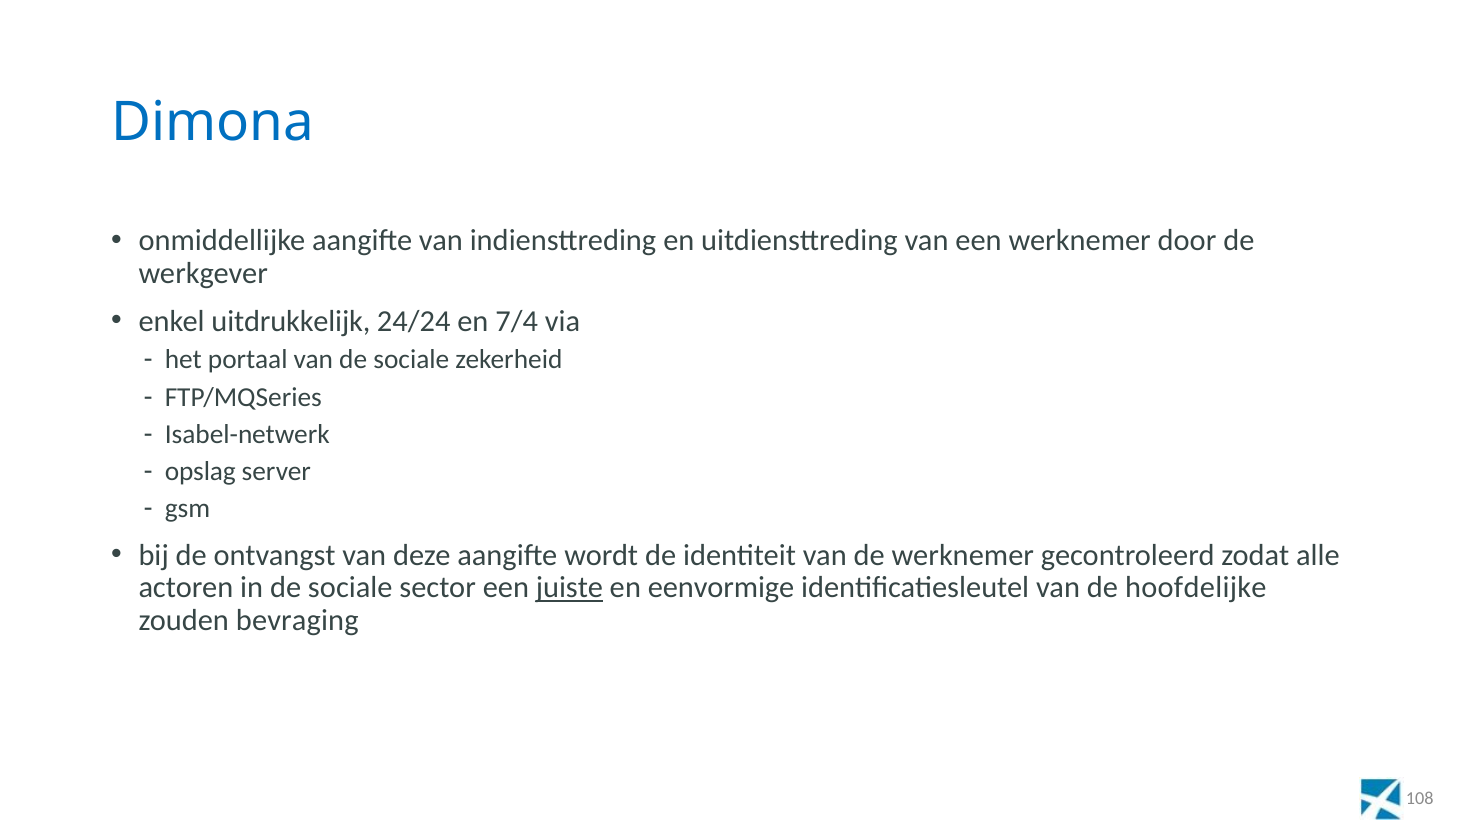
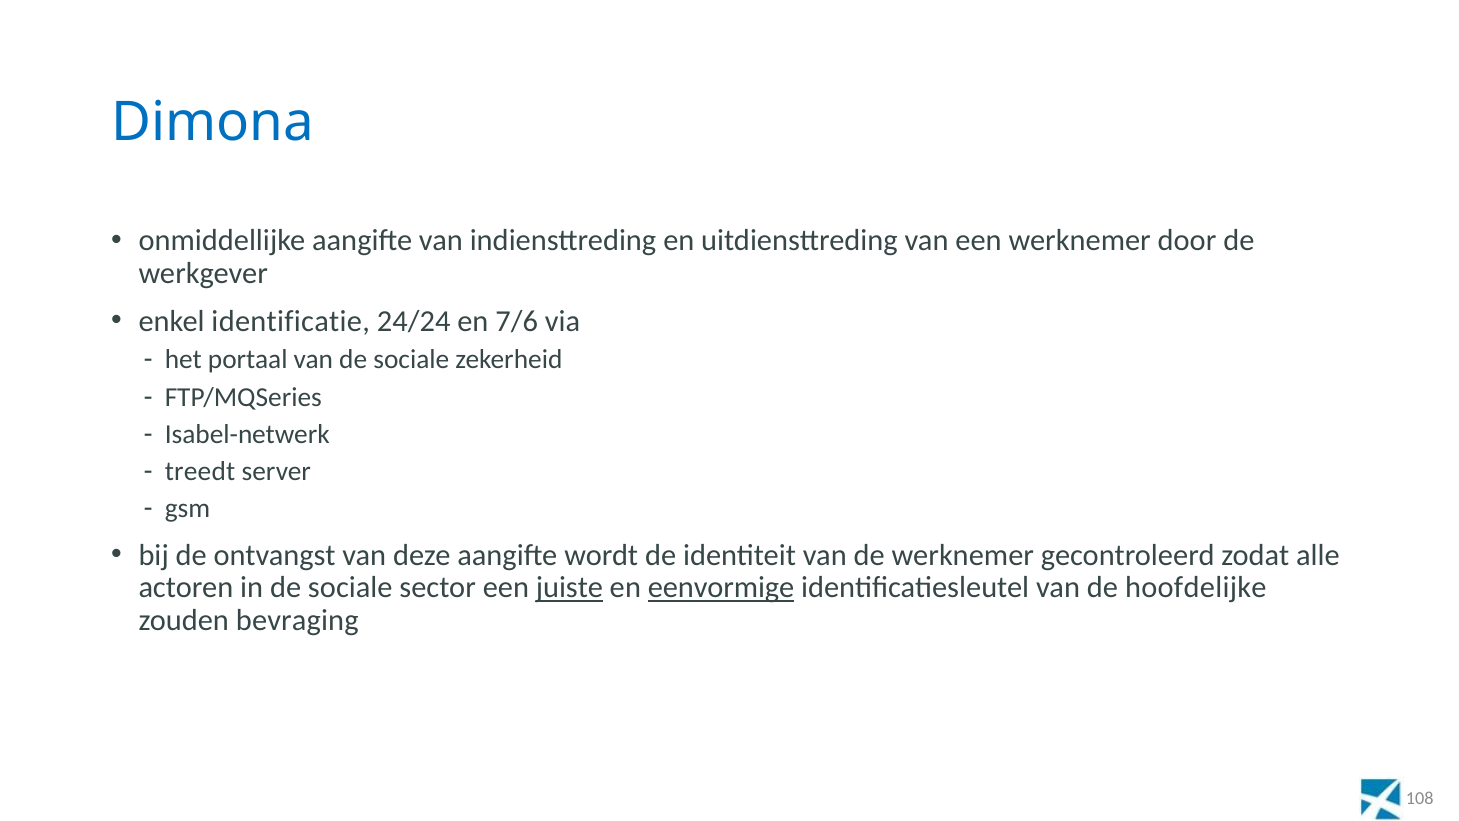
uitdrukkelijk: uitdrukkelijk -> identificatie
7/4: 7/4 -> 7/6
opslag: opslag -> treedt
eenvormige underline: none -> present
